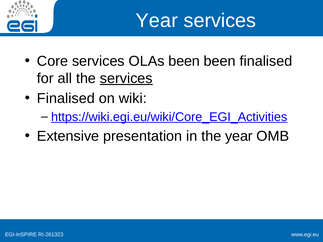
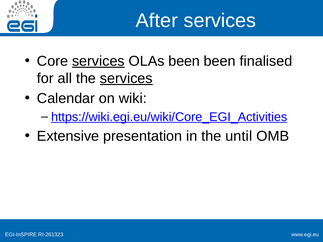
Year at (157, 21): Year -> After
services at (98, 61) underline: none -> present
Finalised at (66, 98): Finalised -> Calendar
the year: year -> until
